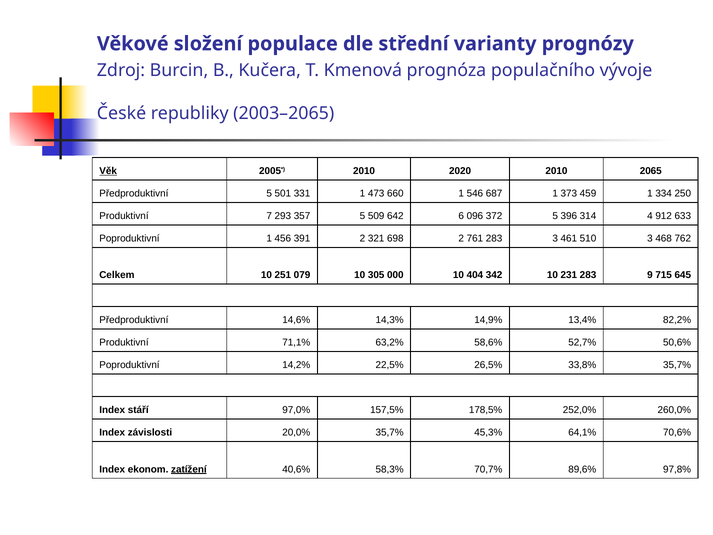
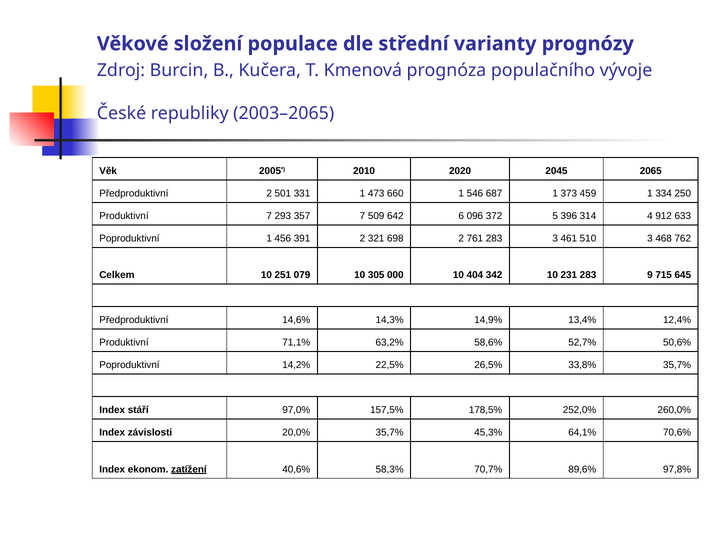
Věk underline: present -> none
2020 2010: 2010 -> 2045
Předproduktivní 5: 5 -> 2
357 5: 5 -> 7
82,2%: 82,2% -> 12,4%
